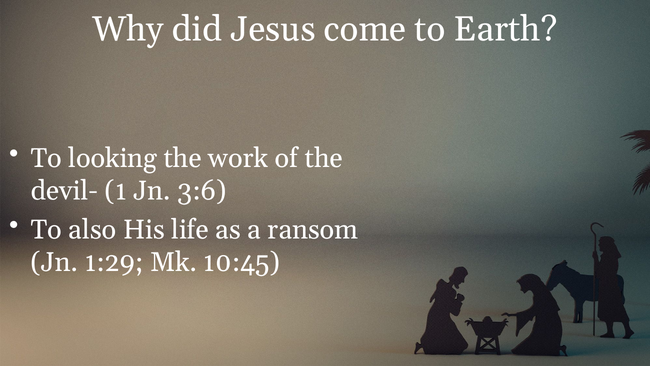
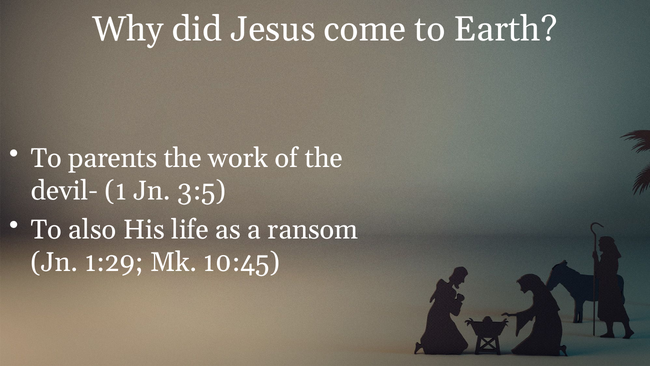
looking: looking -> parents
3:6: 3:6 -> 3:5
